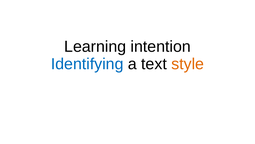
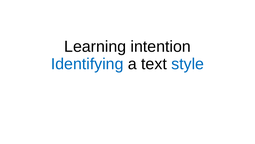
style colour: orange -> blue
